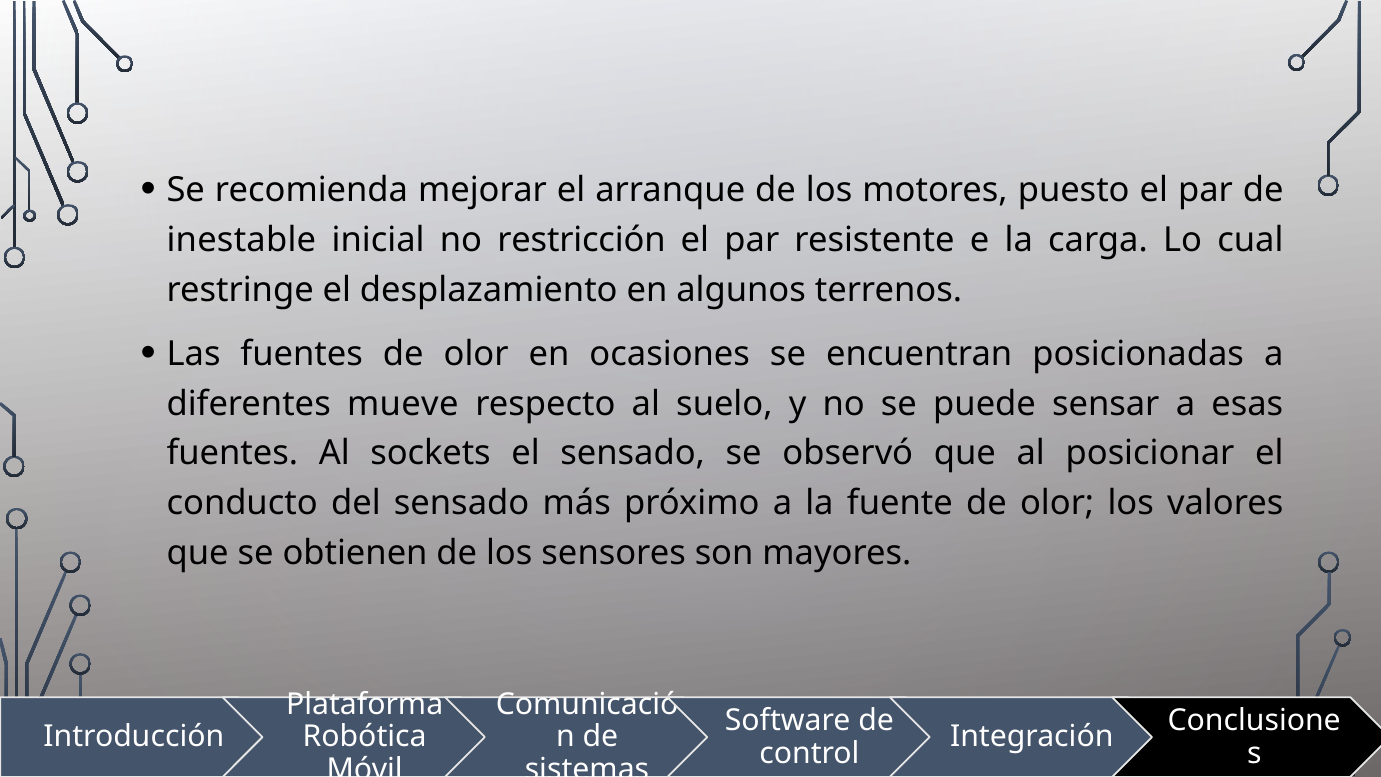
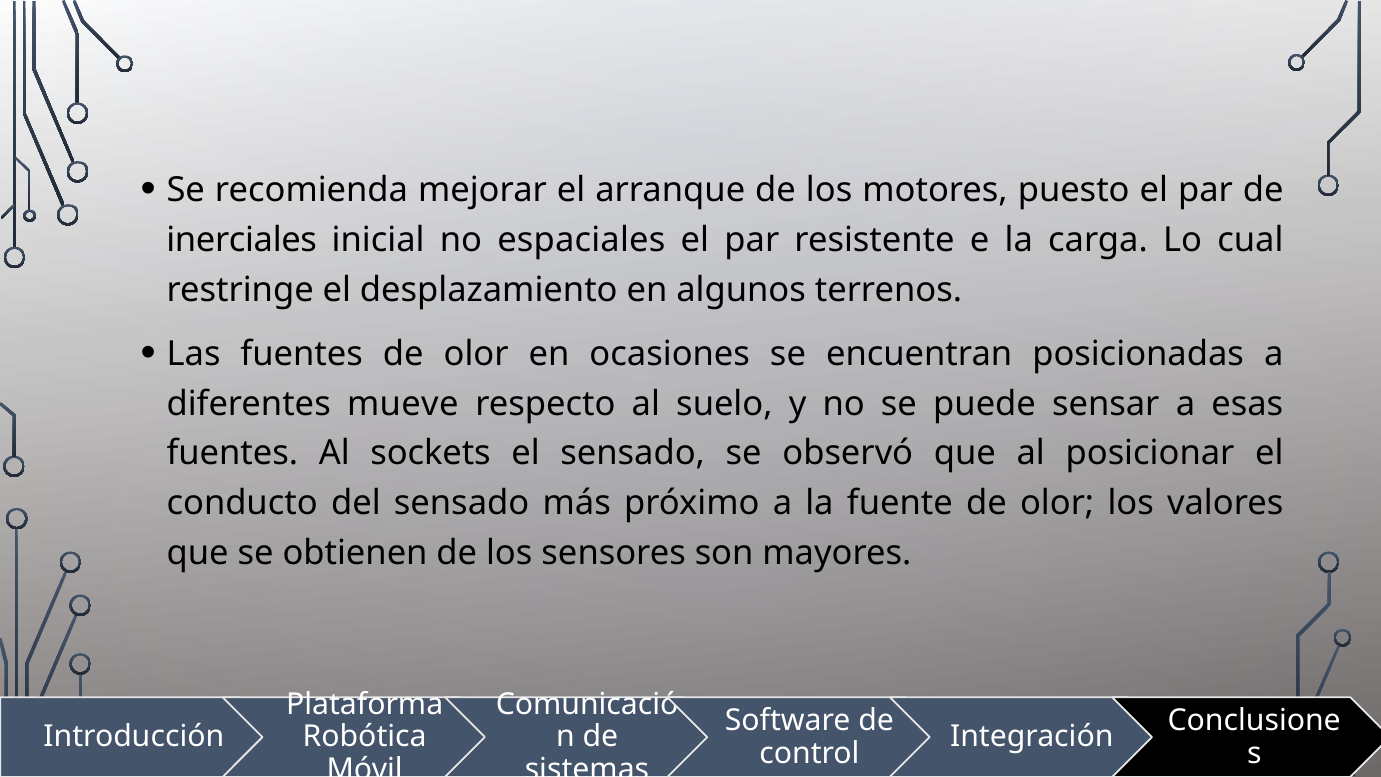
inestable: inestable -> inerciales
restricción: restricción -> espaciales
